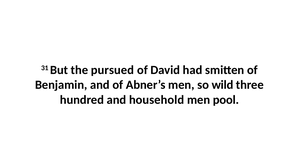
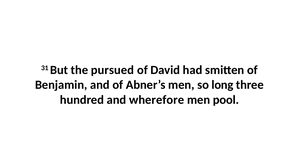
wild: wild -> long
household: household -> wherefore
